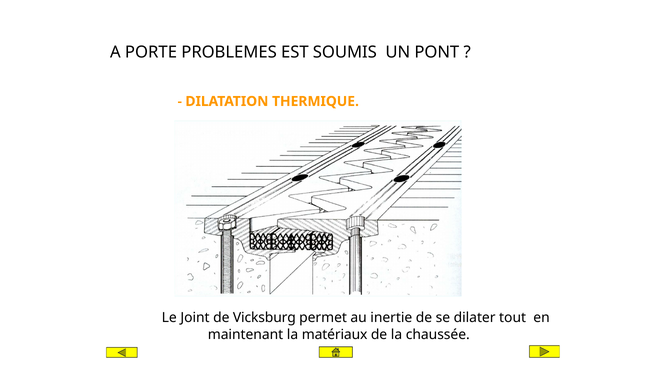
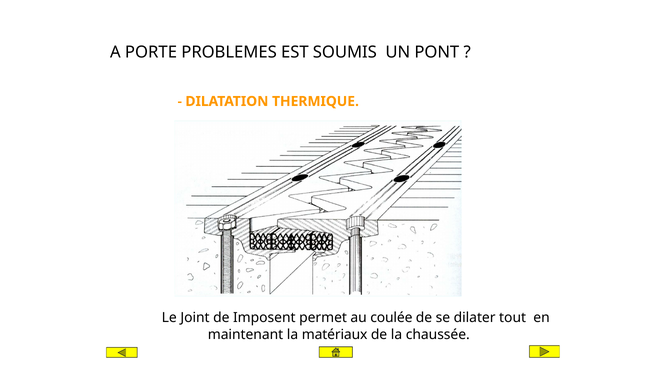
Vicksburg: Vicksburg -> Imposent
inertie: inertie -> coulée
